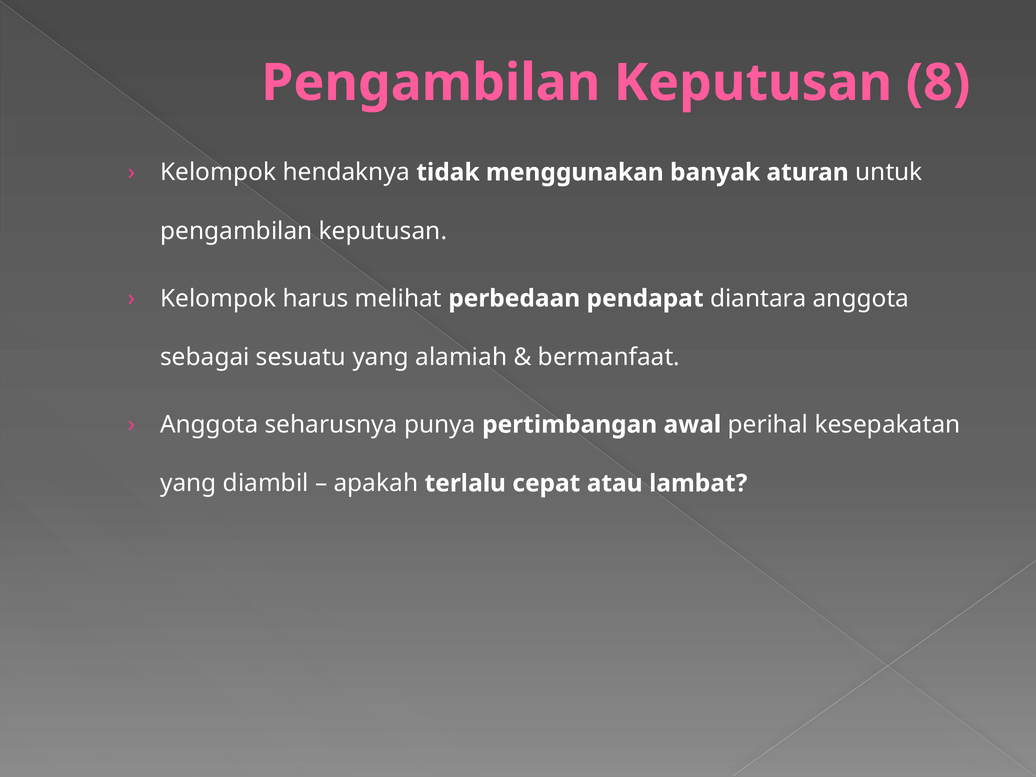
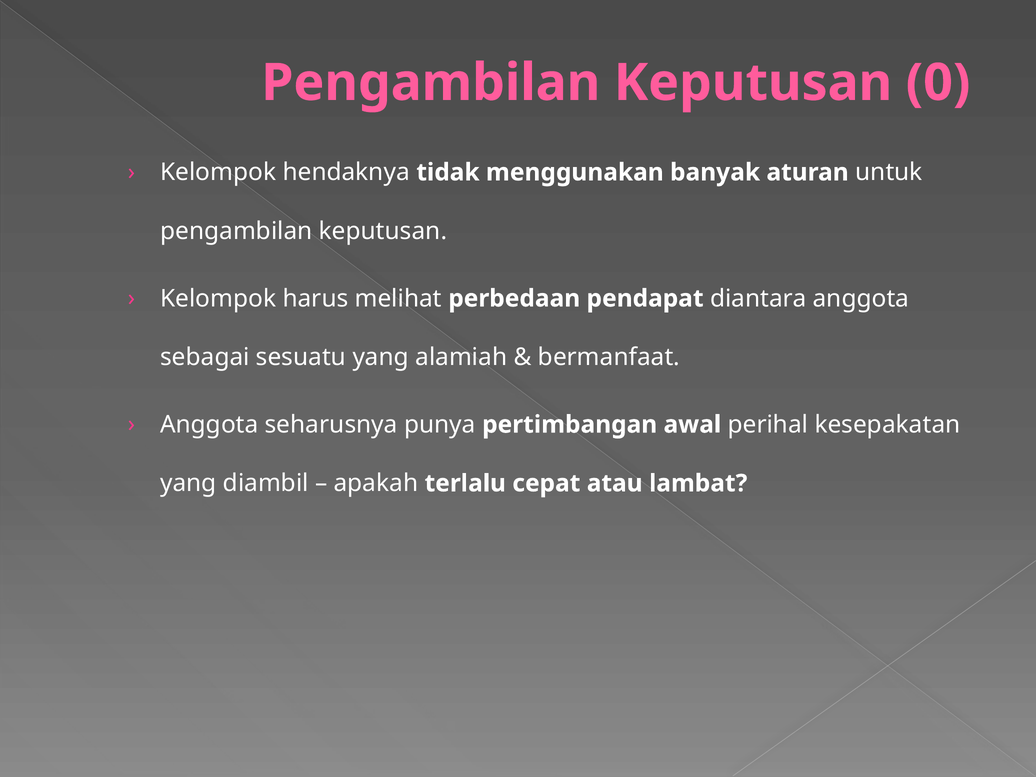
8: 8 -> 0
